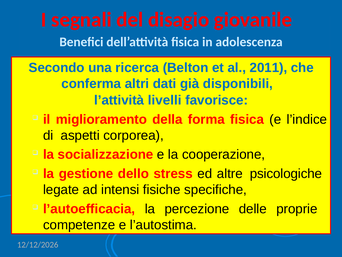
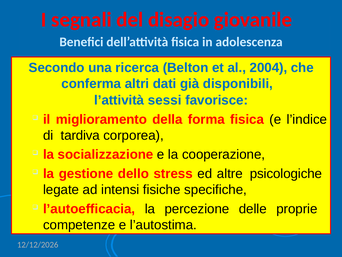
2011: 2011 -> 2004
livelli: livelli -> sessi
aspetti: aspetti -> tardiva
